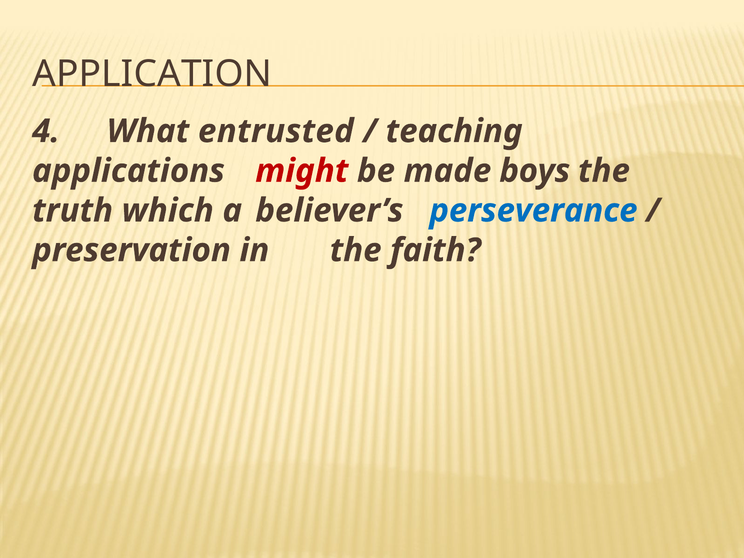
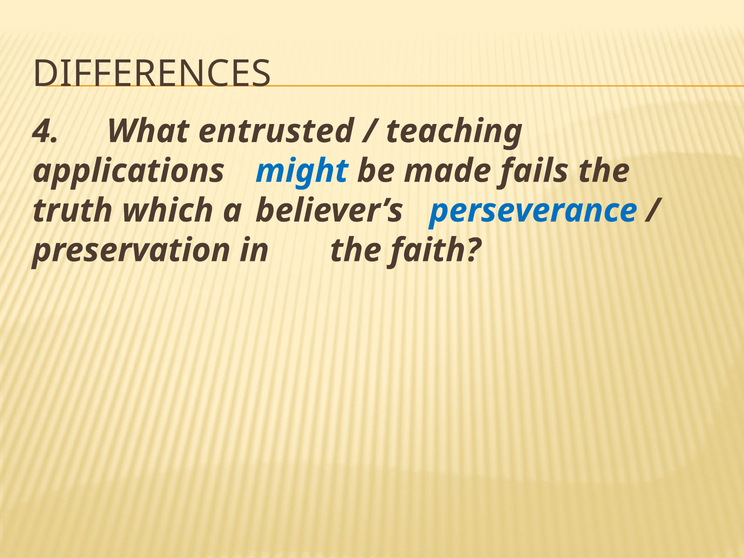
APPLICATION: APPLICATION -> DIFFERENCES
might colour: red -> blue
boys: boys -> fails
